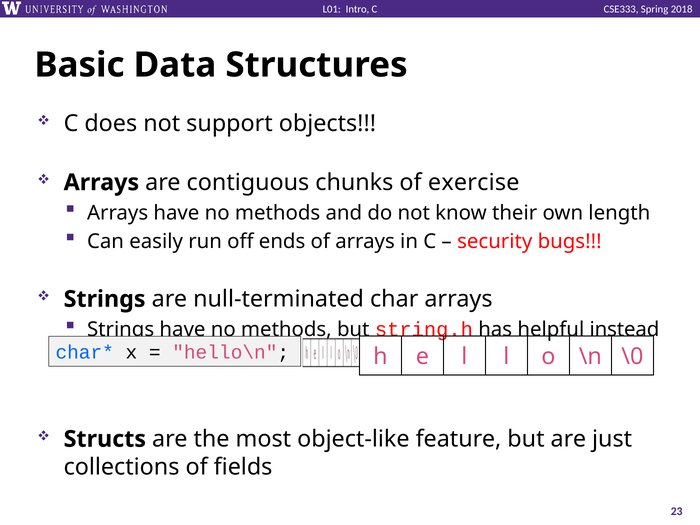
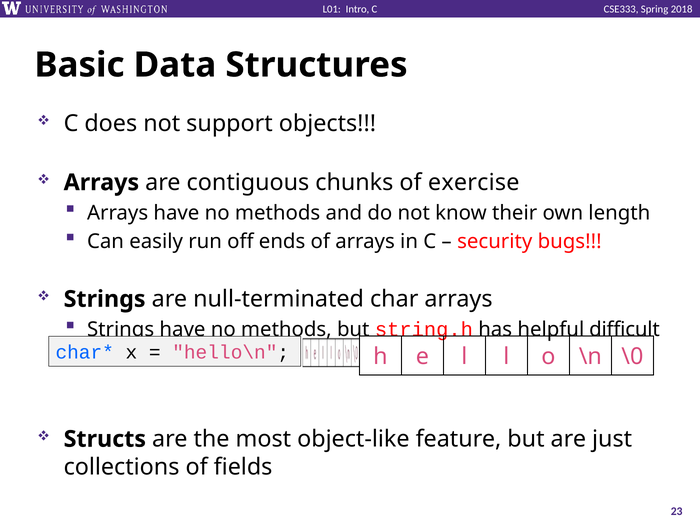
instead: instead -> difficult
